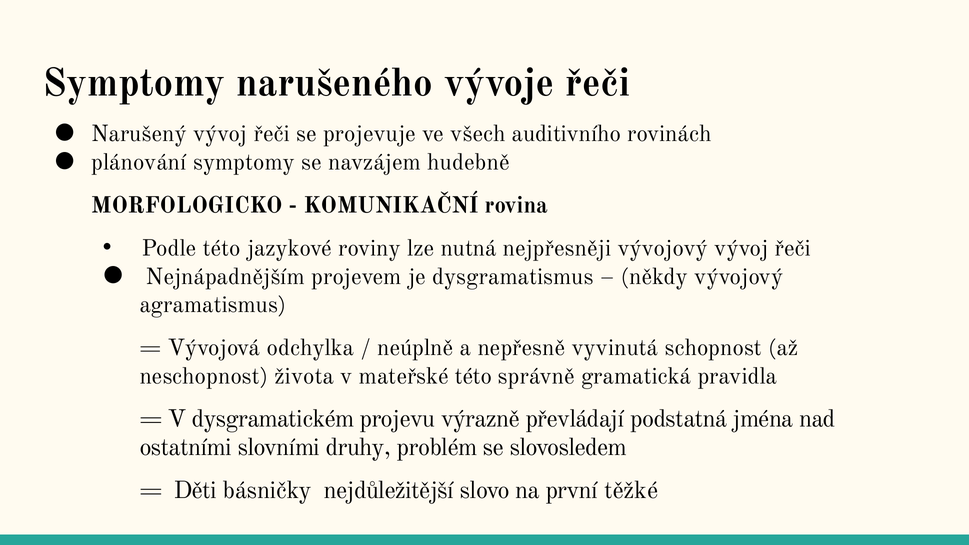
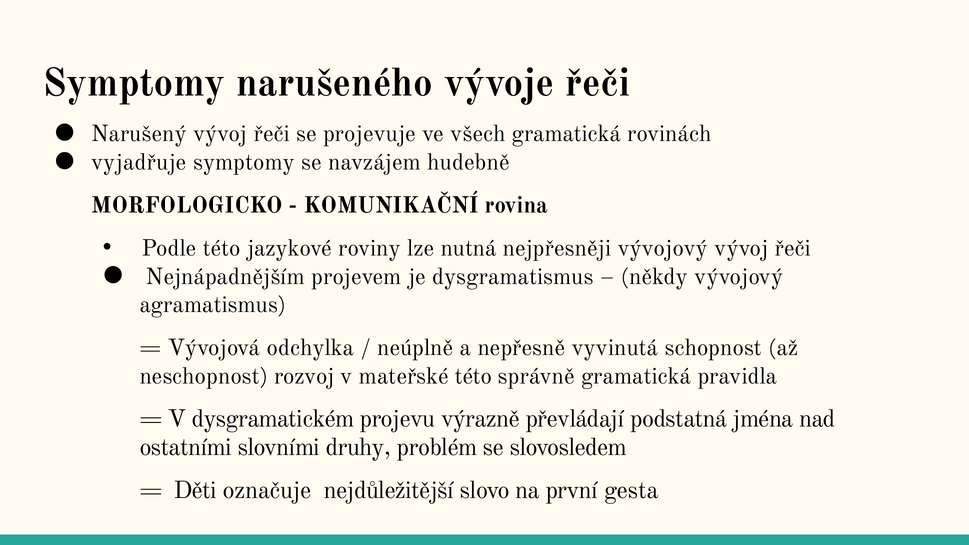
všech auditivního: auditivního -> gramatická
plánování: plánování -> vyjadřuje
života: života -> rozvoj
básničky: básničky -> označuje
těžké: těžké -> gesta
